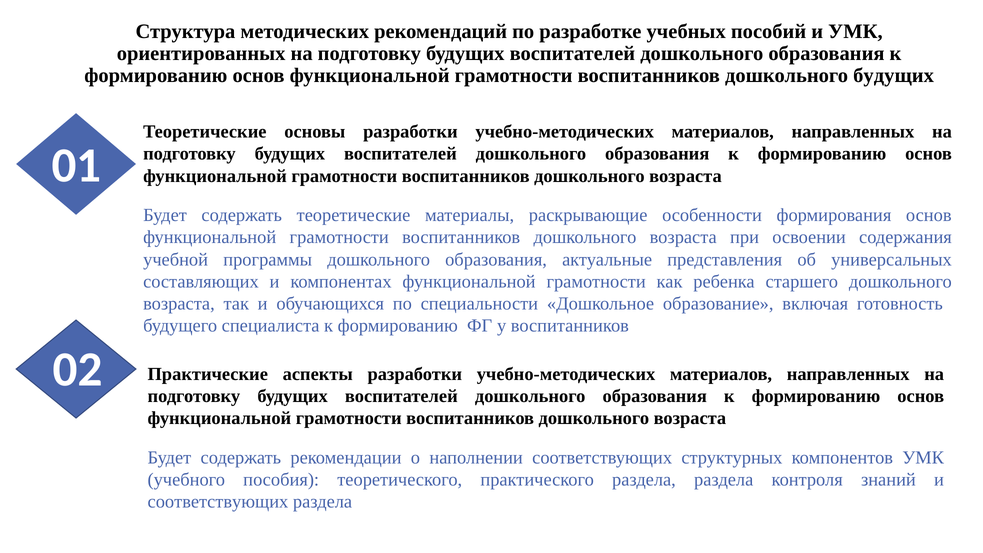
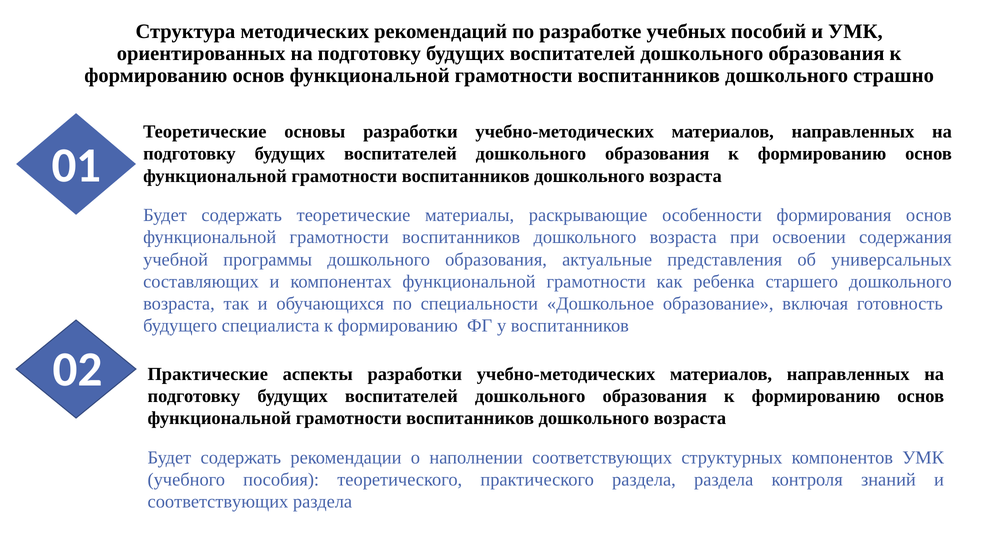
дошкольного будущих: будущих -> страшно
